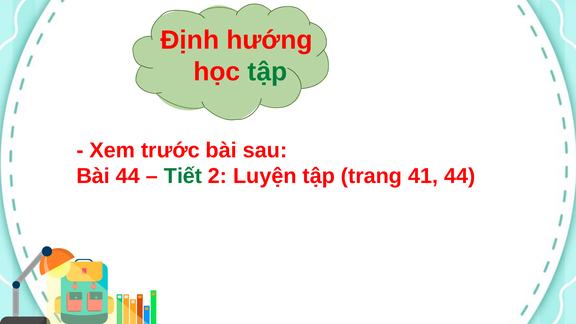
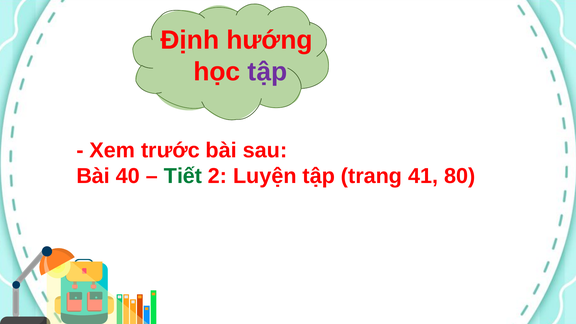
tập at (267, 72) colour: green -> purple
Bài 44: 44 -> 40
41 44: 44 -> 80
